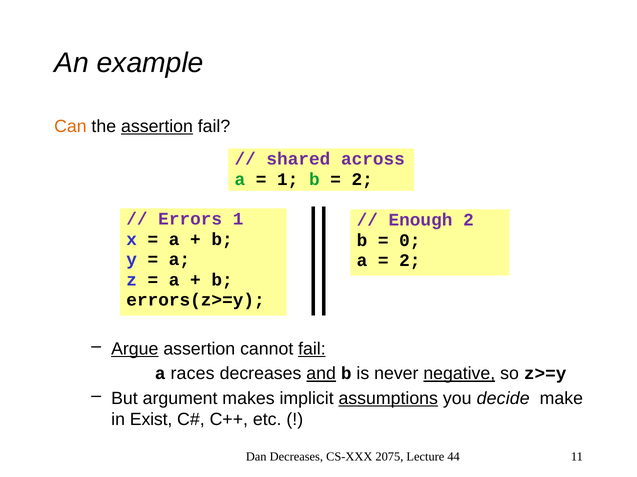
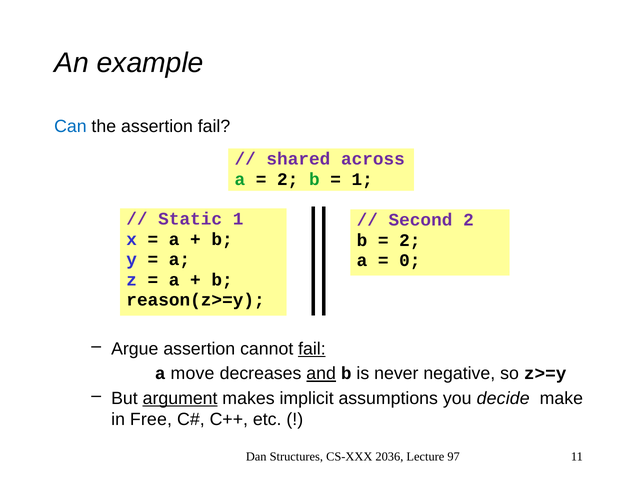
Can colour: orange -> blue
assertion at (157, 127) underline: present -> none
1 at (288, 180): 1 -> 2
2 at (362, 180): 2 -> 1
Errors: Errors -> Static
Enough: Enough -> Second
0 at (410, 241): 0 -> 2
2 at (410, 261): 2 -> 0
errors(z>=y: errors(z>=y -> reason(z>=y
Argue underline: present -> none
races: races -> move
negative underline: present -> none
argument underline: none -> present
assumptions underline: present -> none
Exist: Exist -> Free
Dan Decreases: Decreases -> Structures
2075: 2075 -> 2036
44: 44 -> 97
